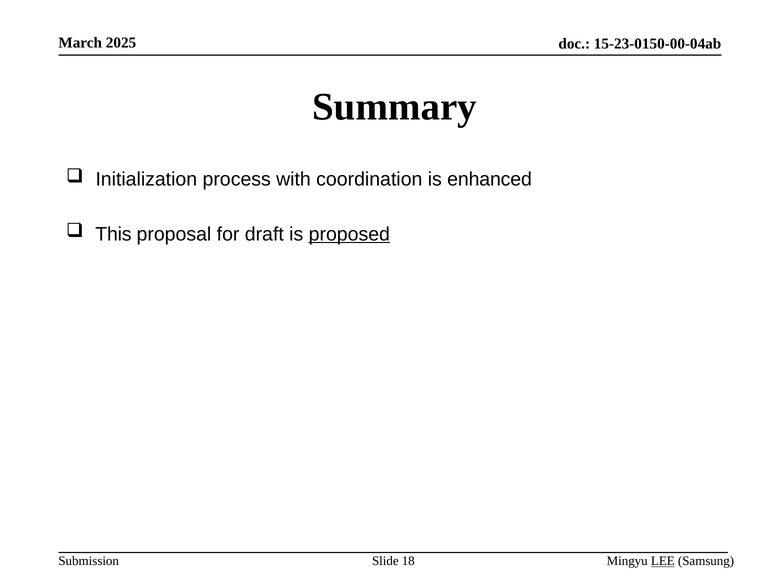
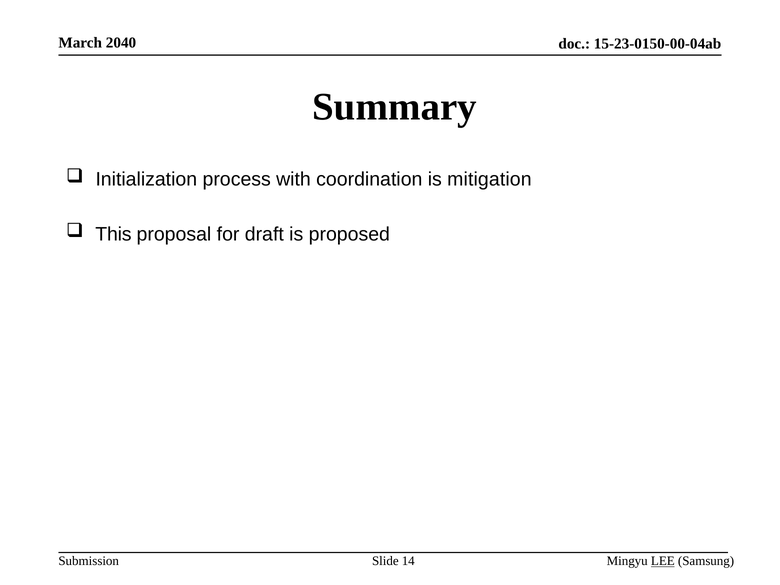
2025: 2025 -> 2040
enhanced: enhanced -> mitigation
proposed underline: present -> none
18: 18 -> 14
